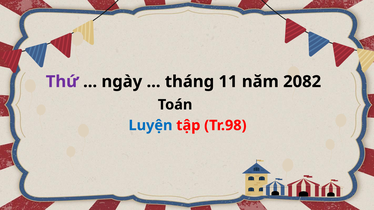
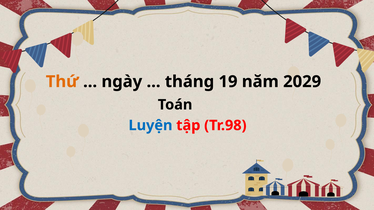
Thứ colour: purple -> orange
11: 11 -> 19
2082: 2082 -> 2029
